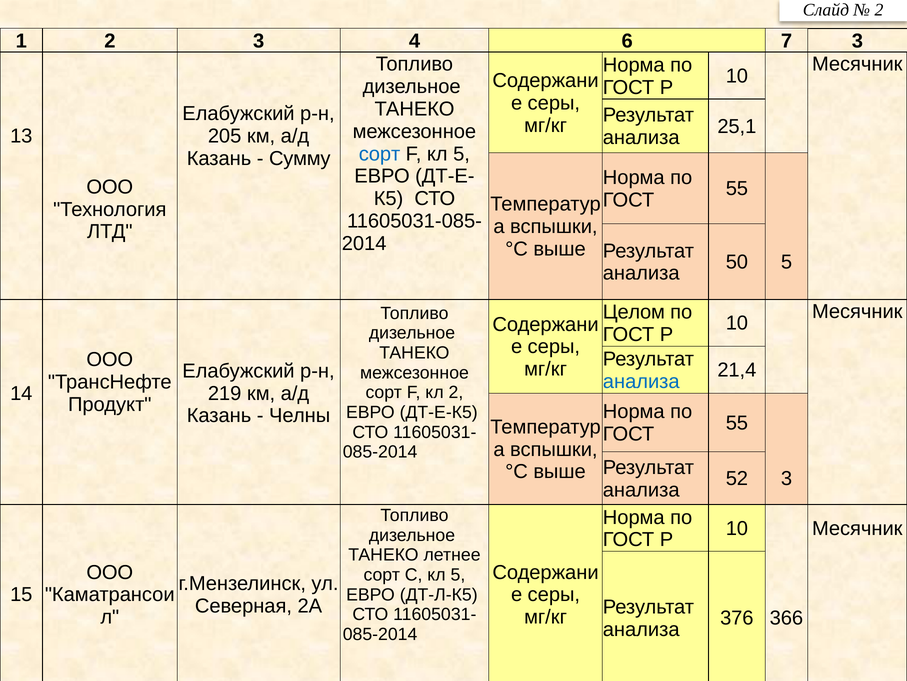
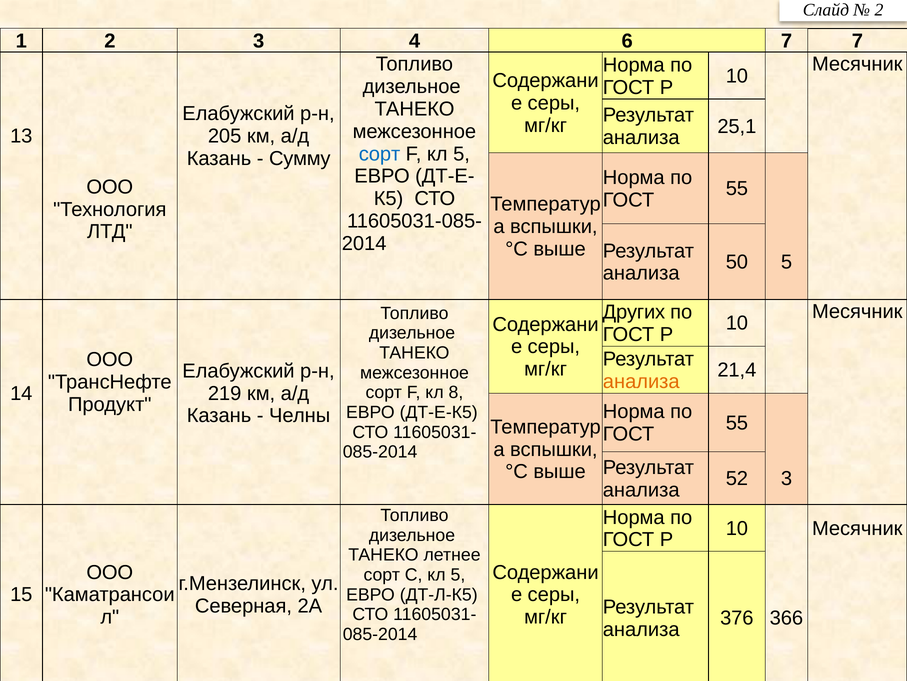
7 3: 3 -> 7
Целом: Целом -> Других
анализа at (641, 381) colour: blue -> orange
кл 2: 2 -> 8
